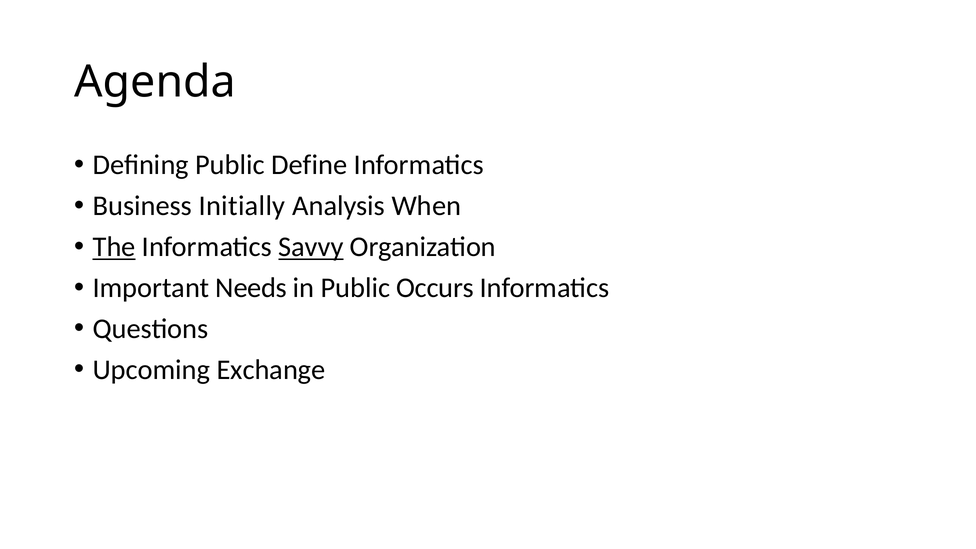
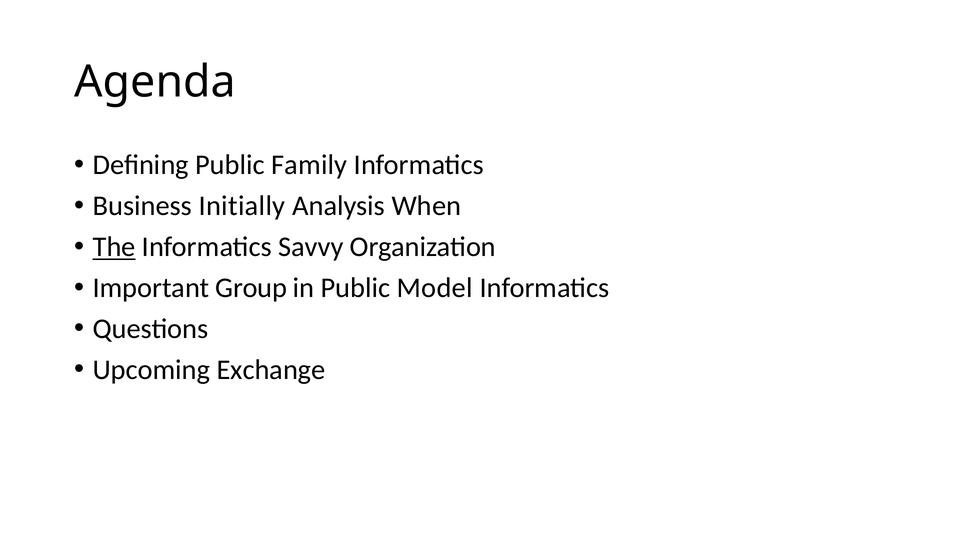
Define: Define -> Family
Savvy underline: present -> none
Needs: Needs -> Group
Occurs: Occurs -> Model
